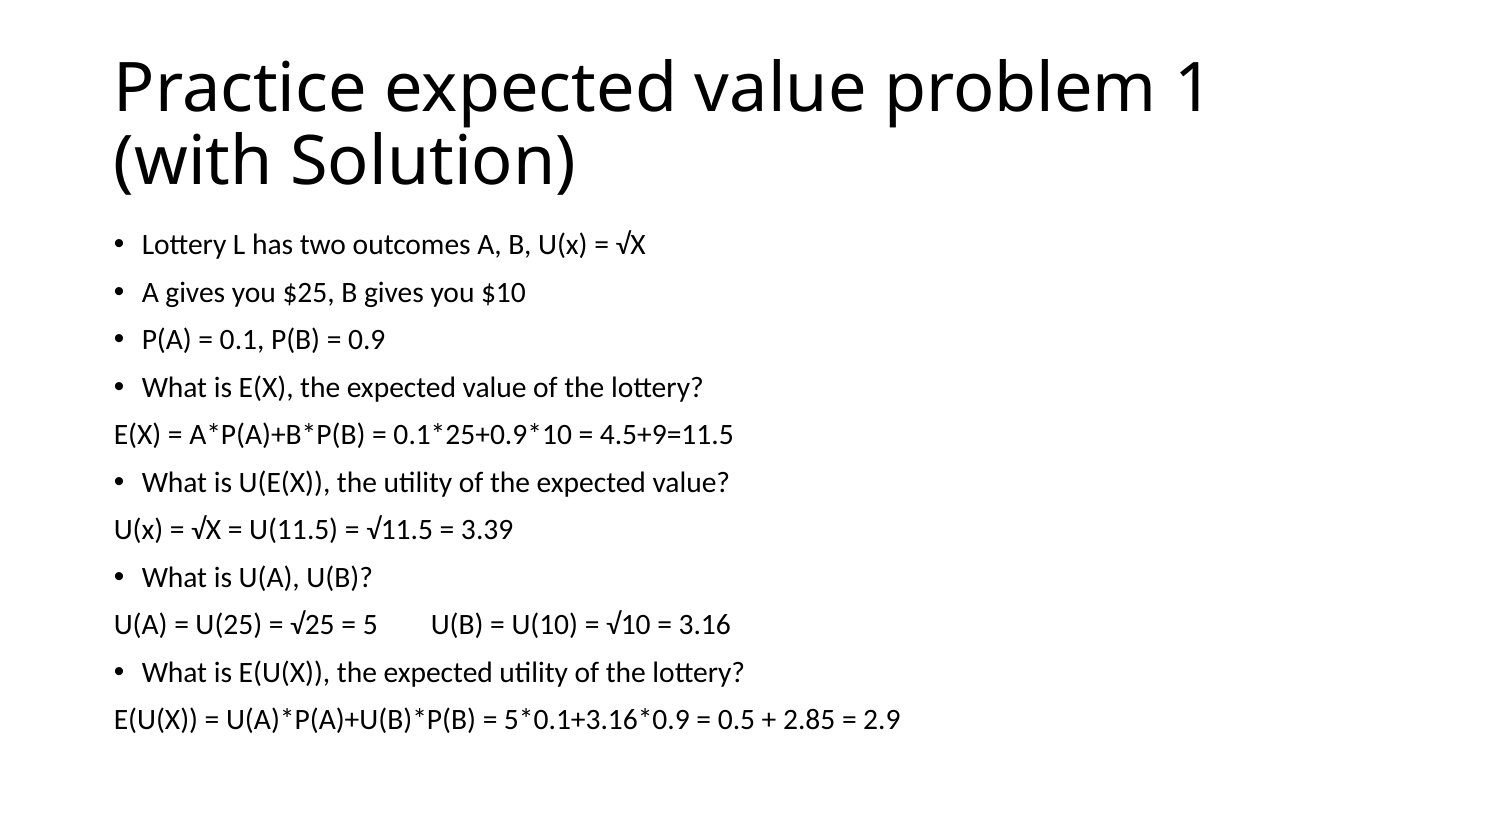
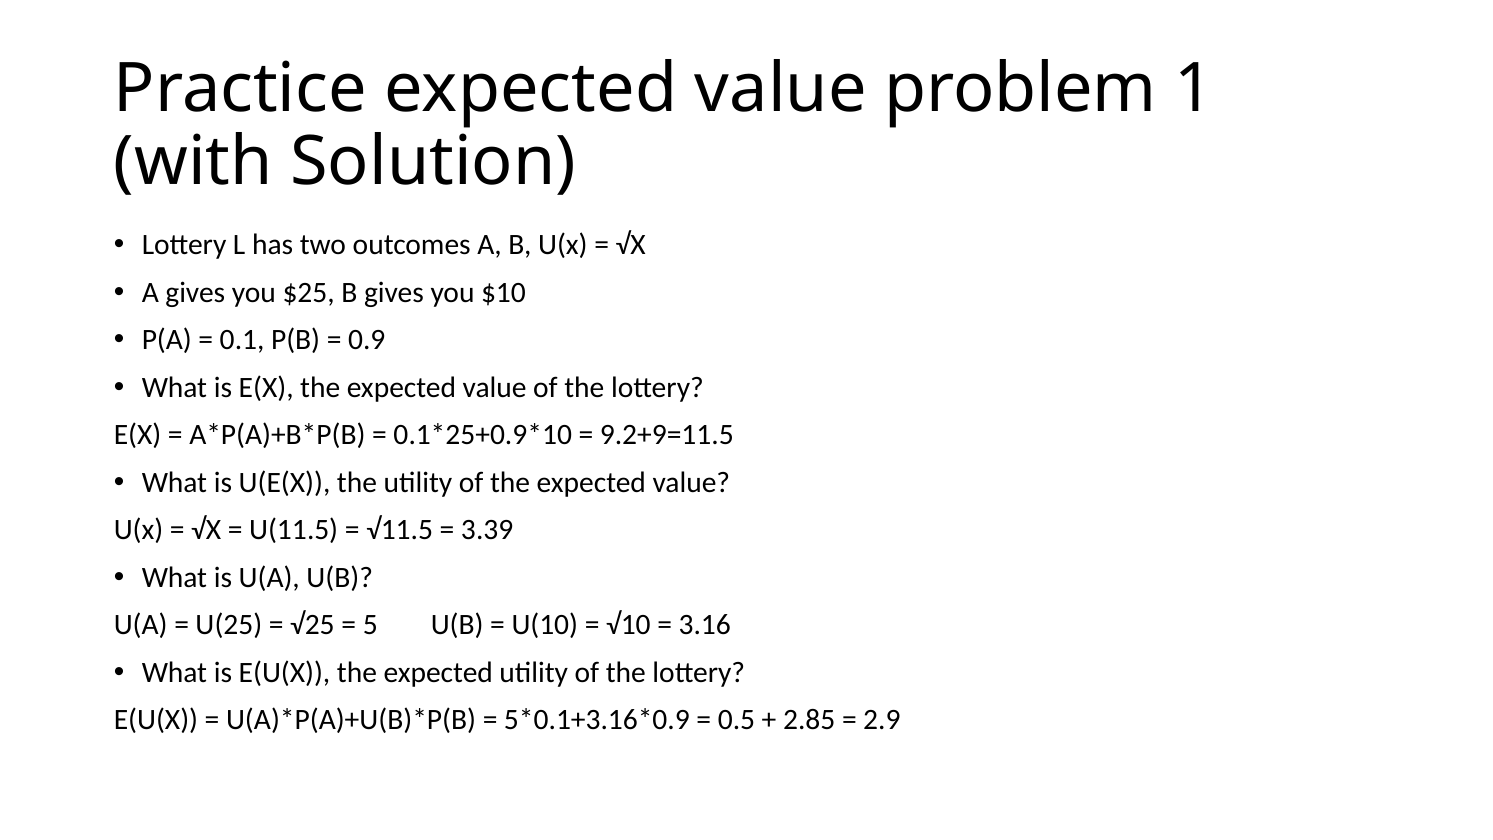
4.5+9=11.5: 4.5+9=11.5 -> 9.2+9=11.5
